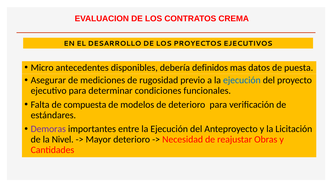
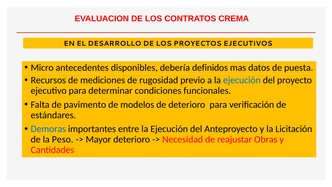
Asegurar: Asegurar -> Recursos
compuesta: compuesta -> pavimento
Demoras colour: purple -> blue
Nivel: Nivel -> Peso
